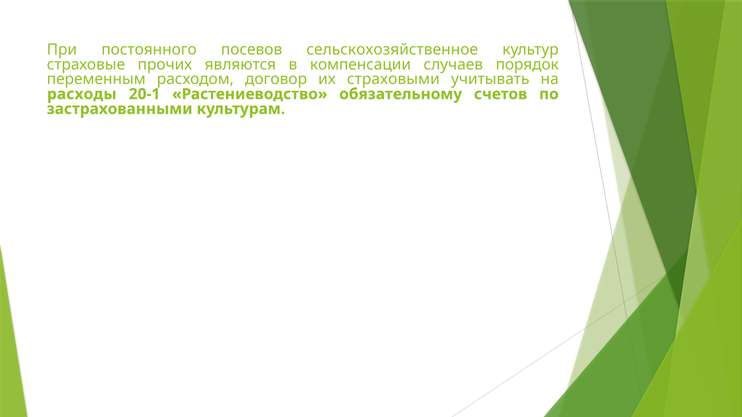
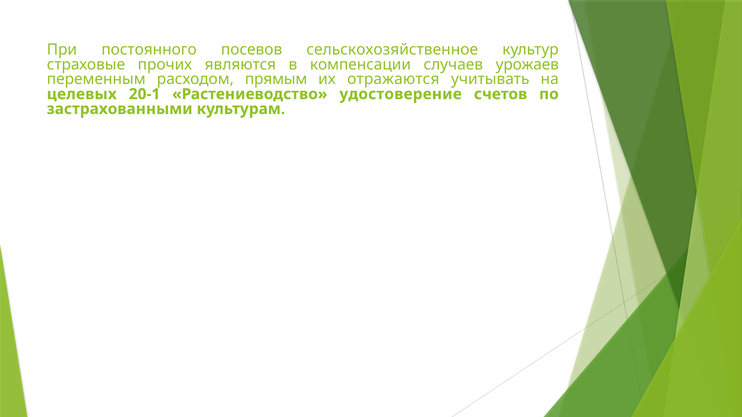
порядок: порядок -> урожаев
договор: договор -> прямым
страховыми: страховыми -> отражаются
расходы: расходы -> целевых
обязательному: обязательному -> удостоверение
